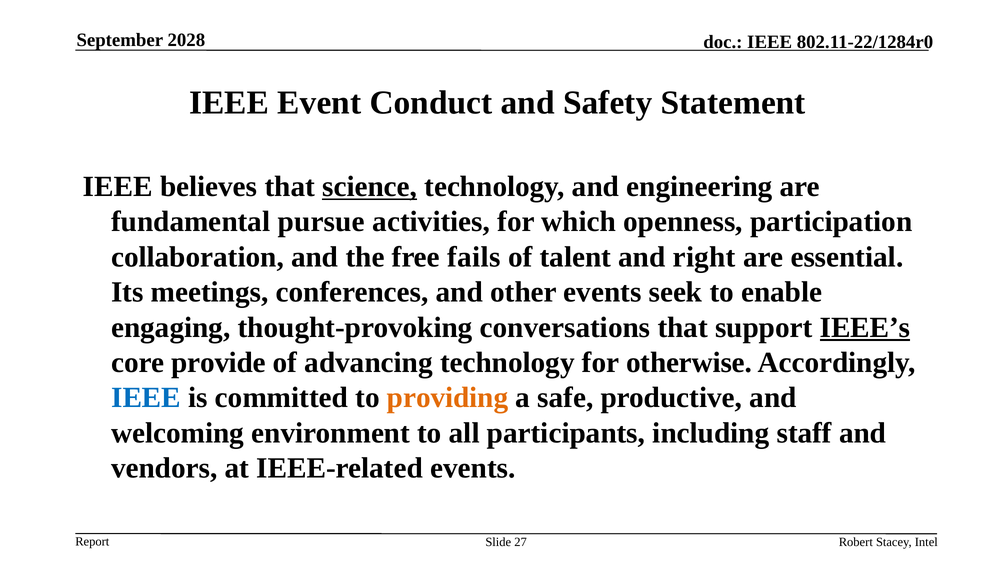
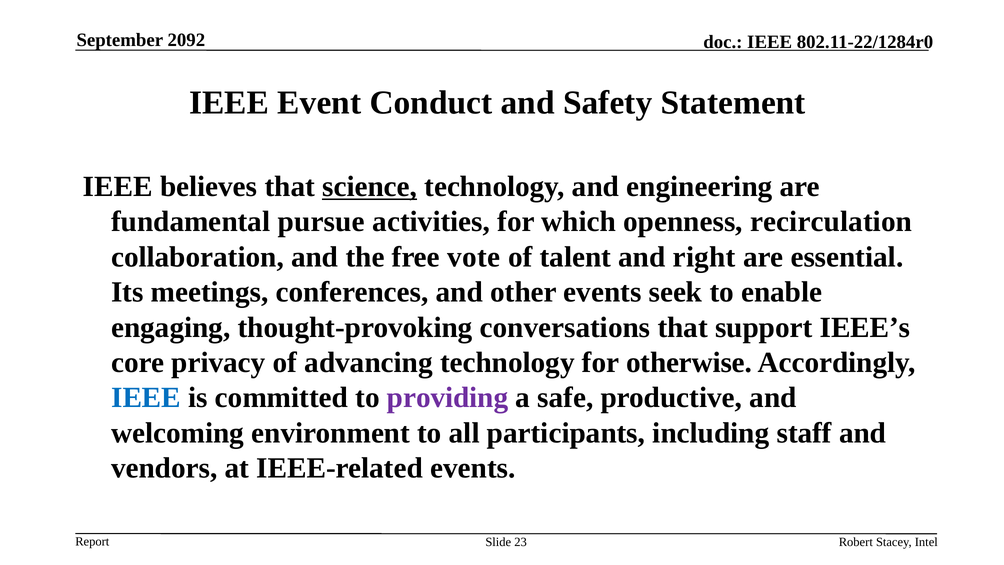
2028: 2028 -> 2092
participation: participation -> recirculation
fails: fails -> vote
IEEE’s underline: present -> none
provide: provide -> privacy
providing colour: orange -> purple
27: 27 -> 23
